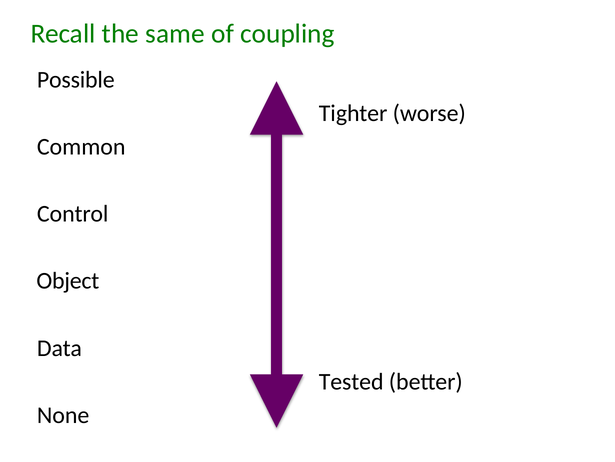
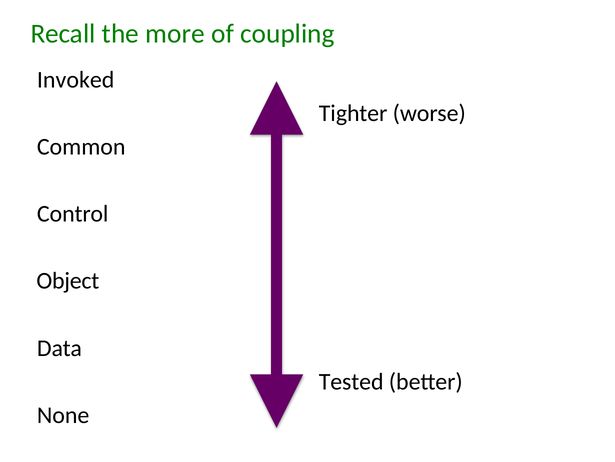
same: same -> more
Possible: Possible -> Invoked
